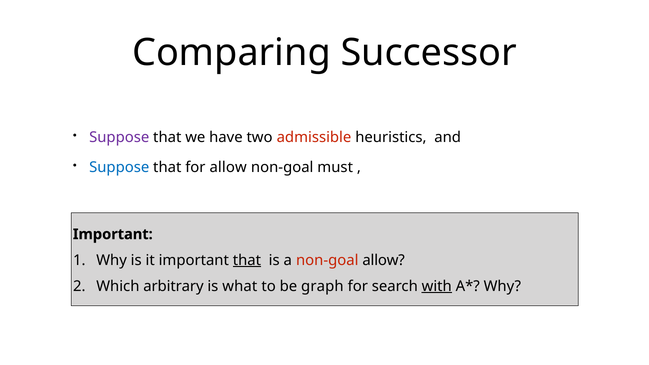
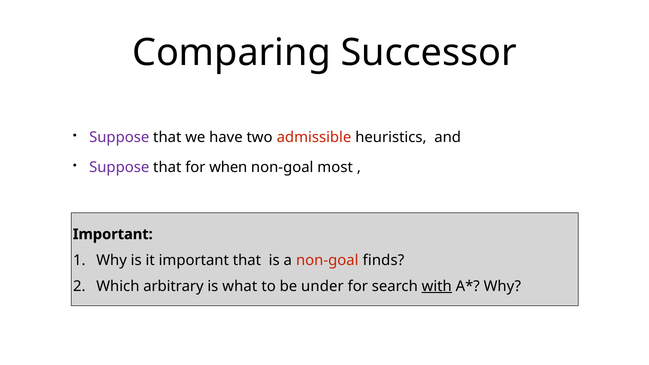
Suppose at (119, 167) colour: blue -> purple
for allow: allow -> when
must: must -> most
that at (247, 260) underline: present -> none
non-goal allow: allow -> finds
graph: graph -> under
